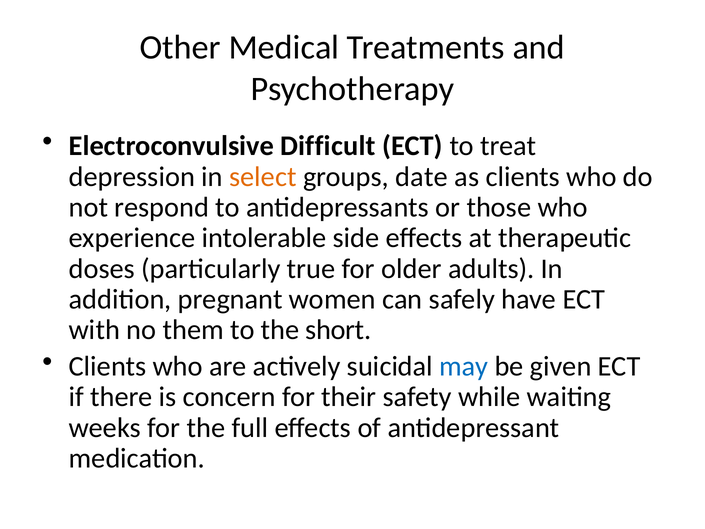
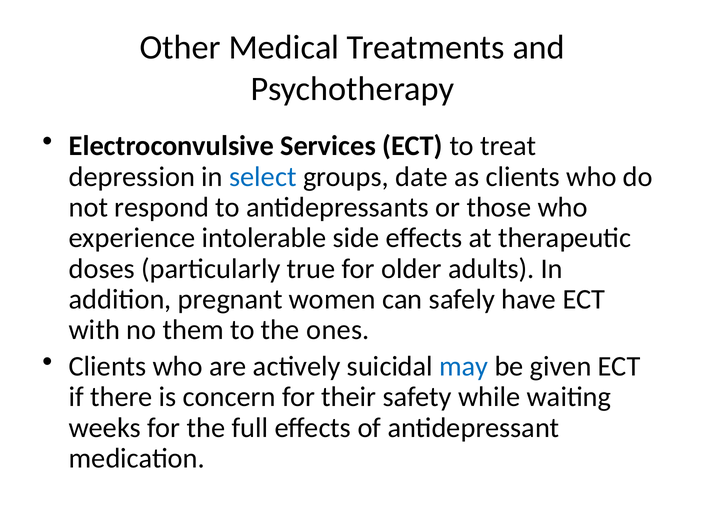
Difficult: Difficult -> Services
select colour: orange -> blue
short: short -> ones
